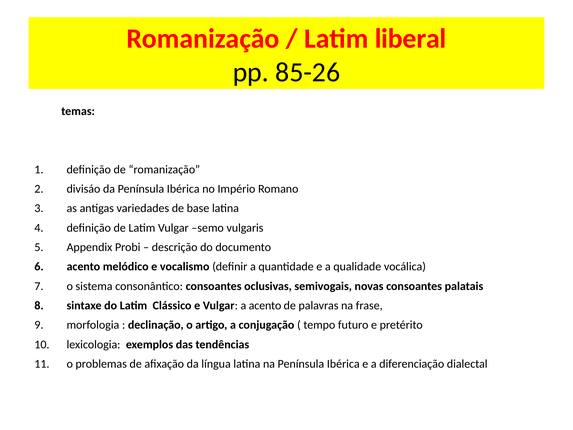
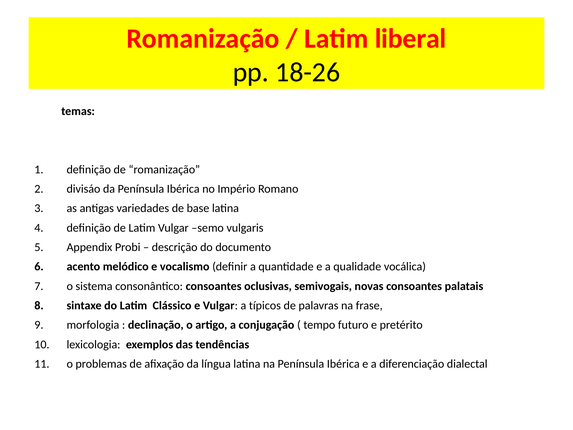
85-26: 85-26 -> 18-26
a acento: acento -> típicos
